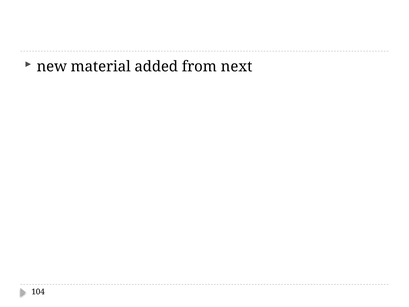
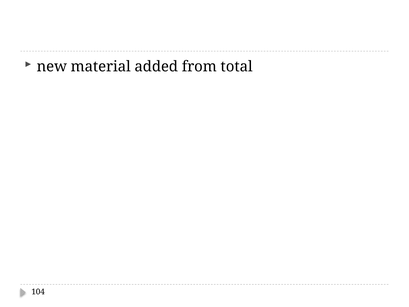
next: next -> total
